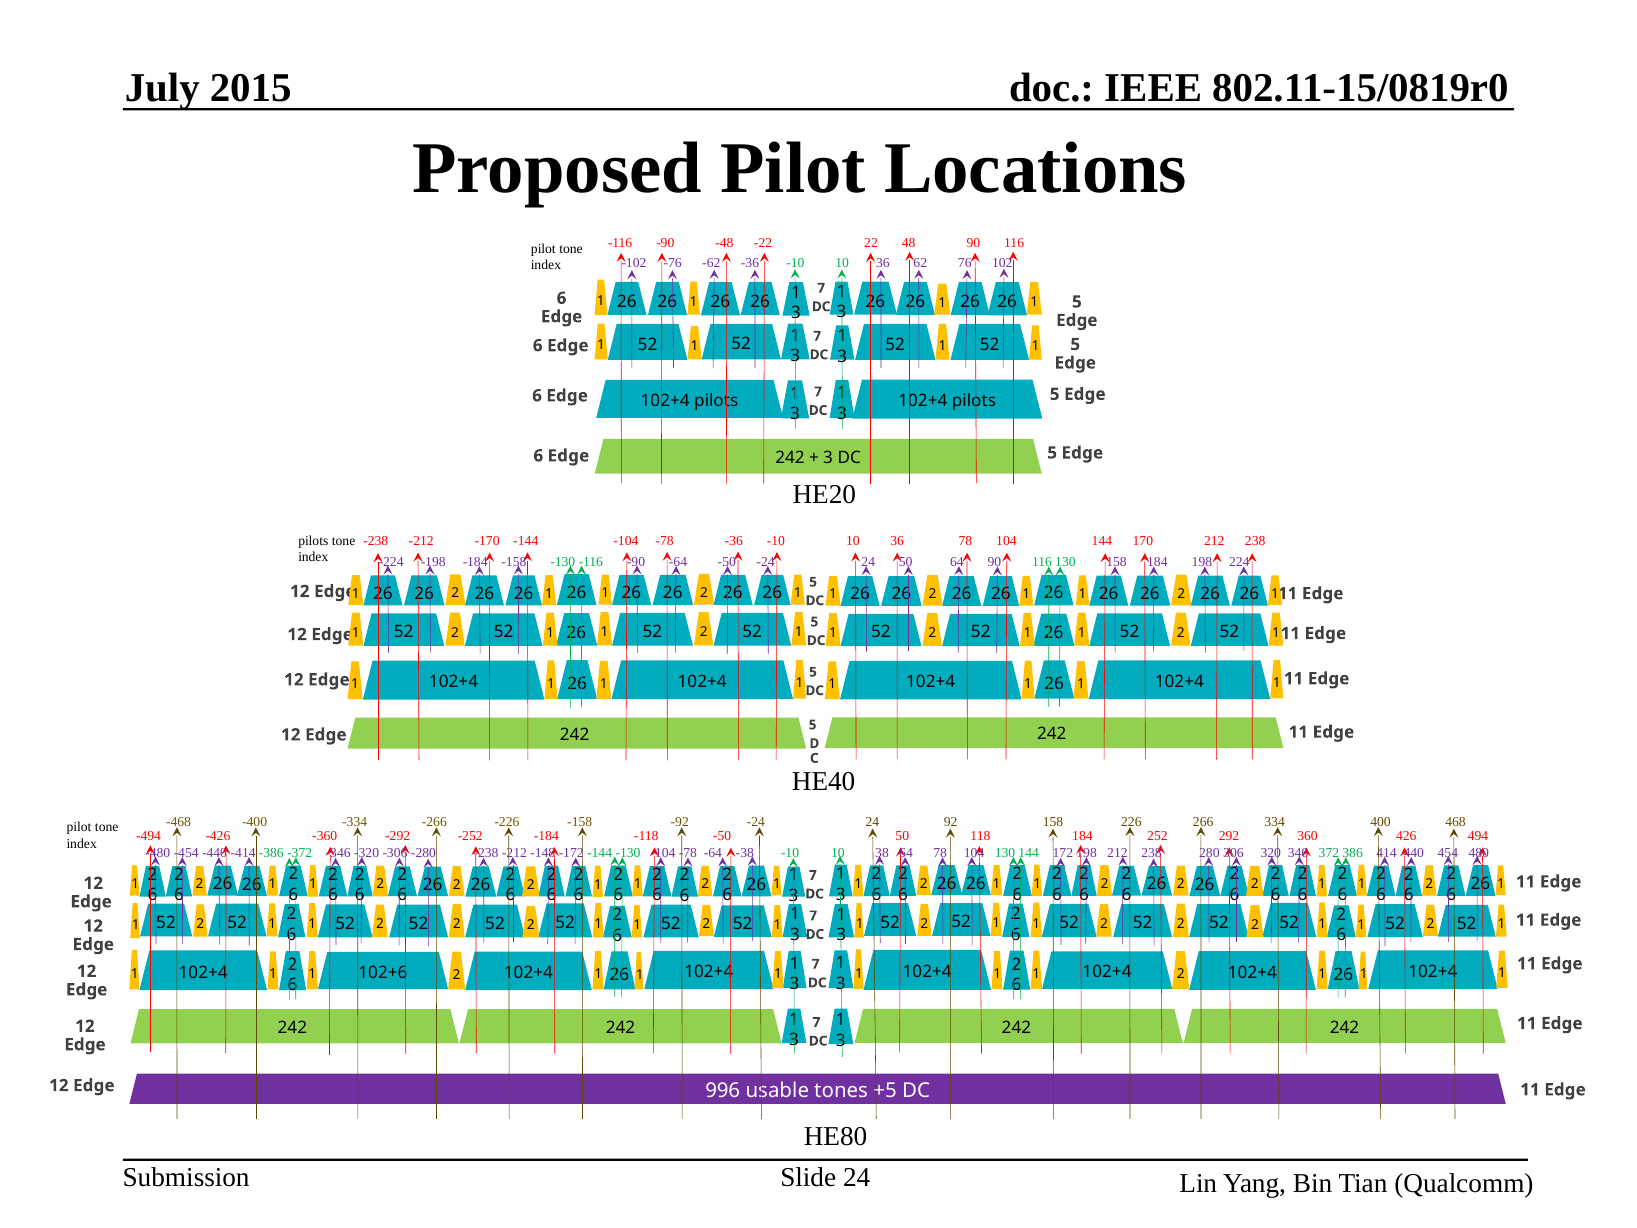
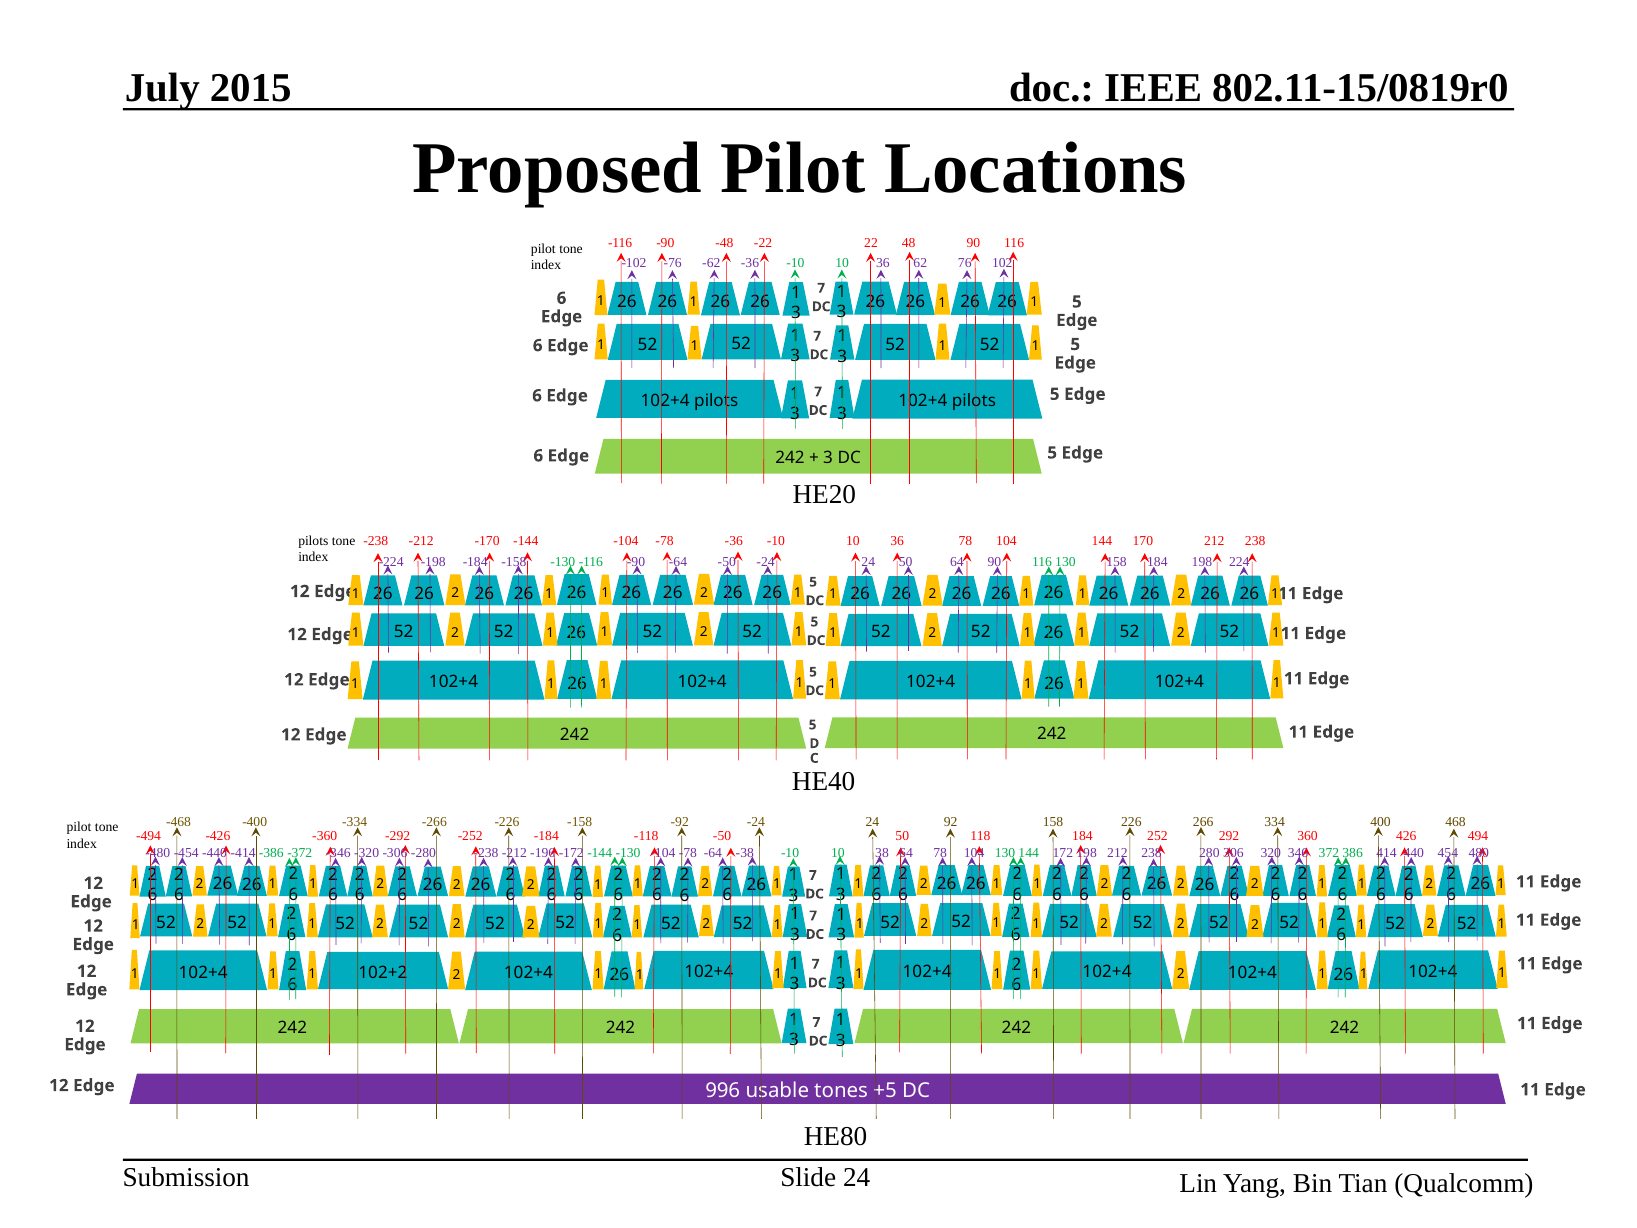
-148: -148 -> -196
102+6: 102+6 -> 102+2
